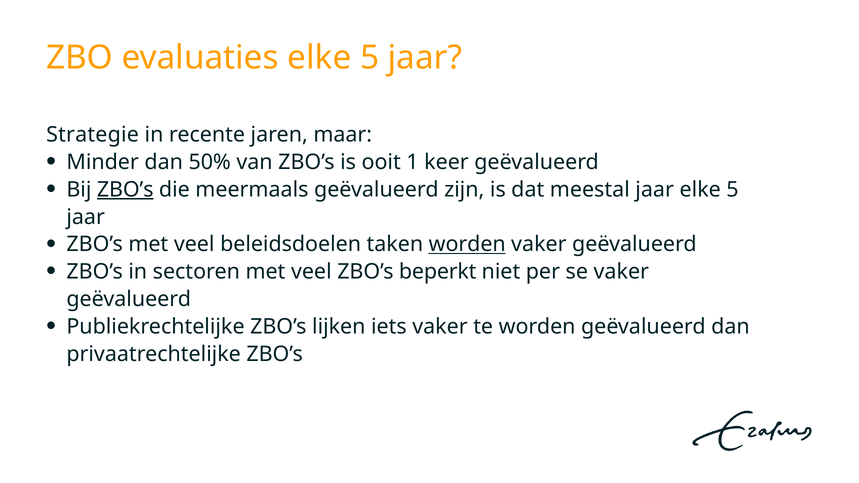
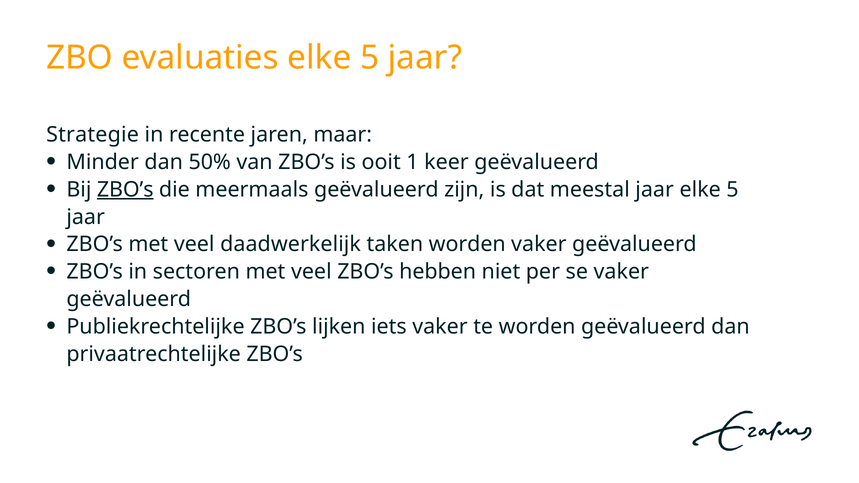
beleidsdoelen: beleidsdoelen -> daadwerkelijk
worden at (467, 244) underline: present -> none
beperkt: beperkt -> hebben
